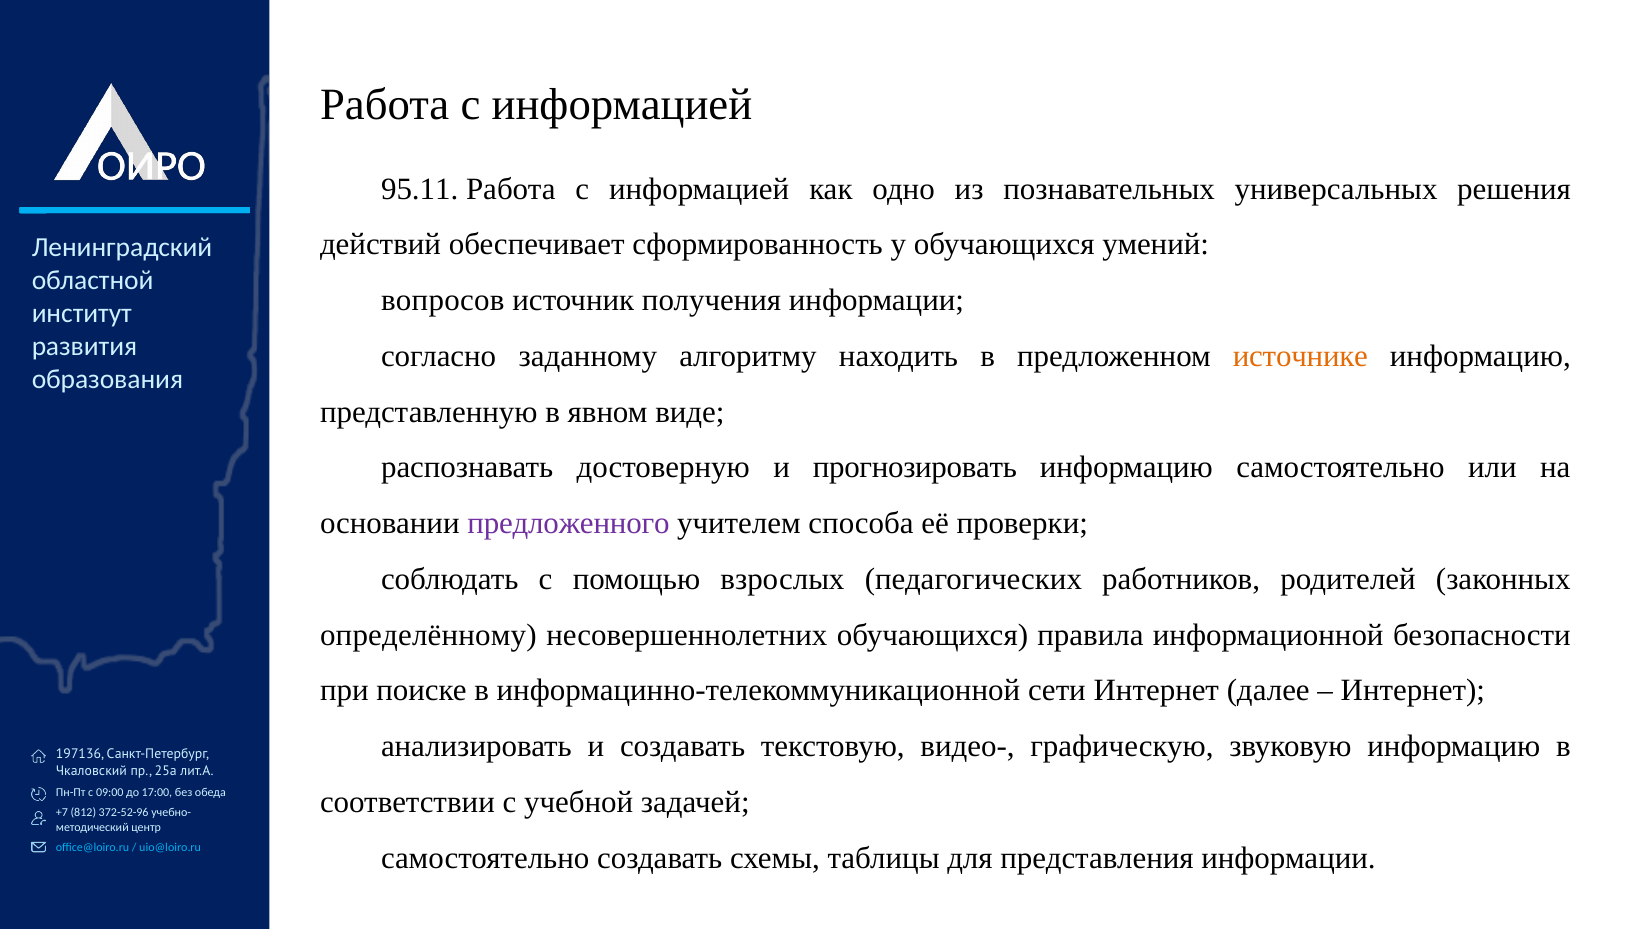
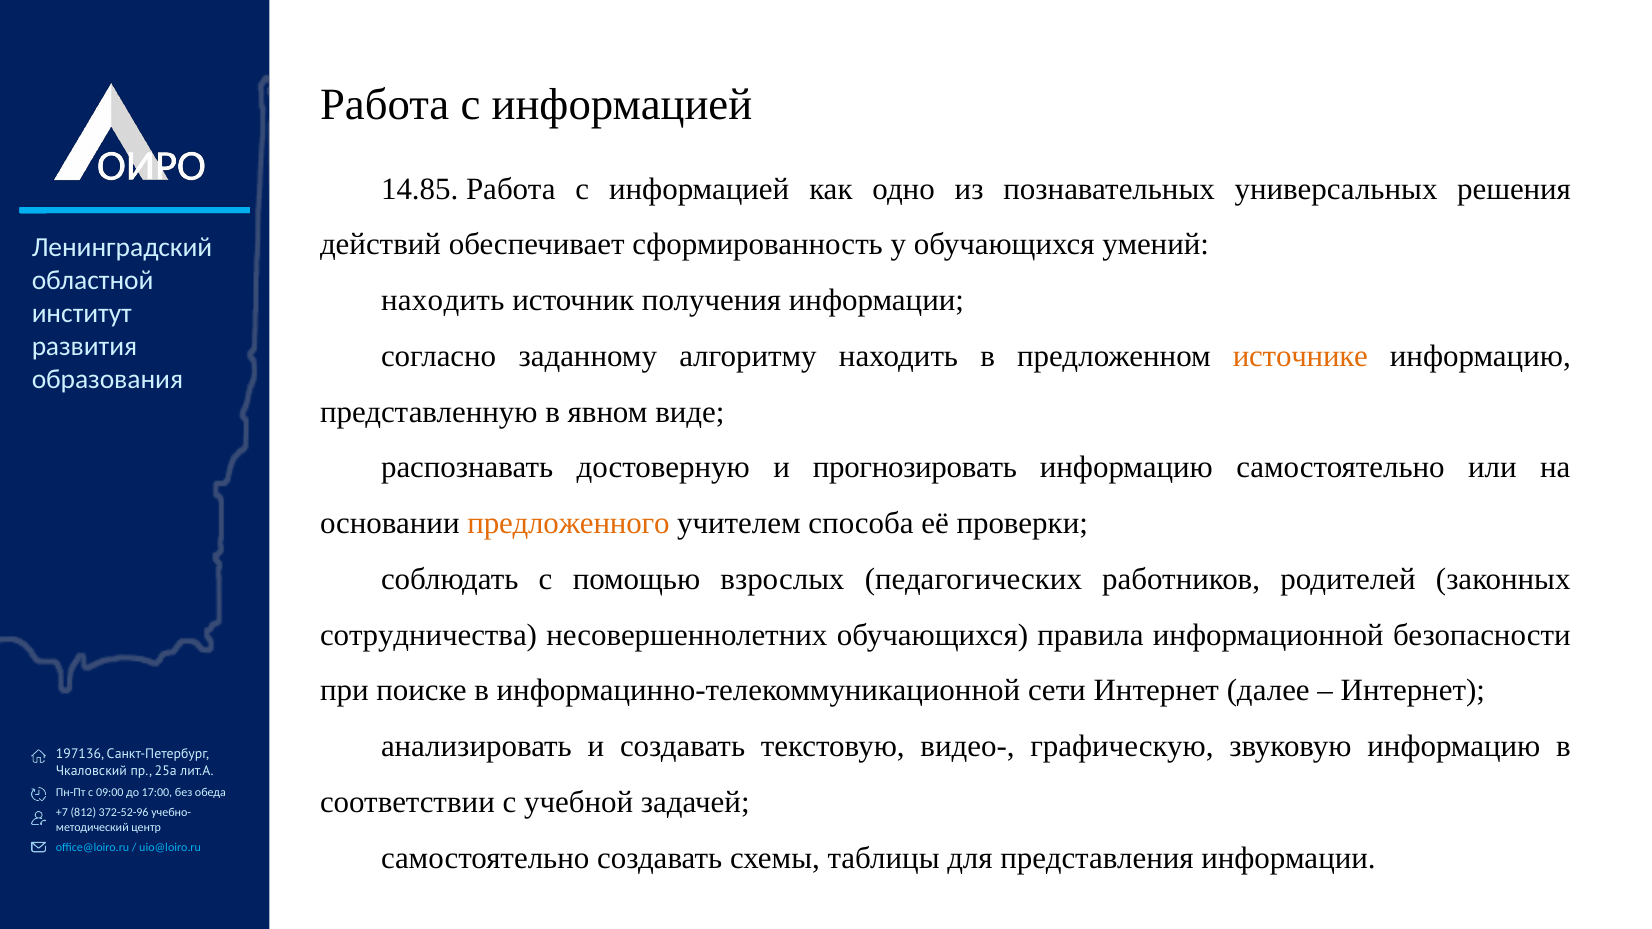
95.11: 95.11 -> 14.85
вопросов at (443, 301): вопросов -> находить
предложенного colour: purple -> orange
определённому: определённому -> сотрудничества
